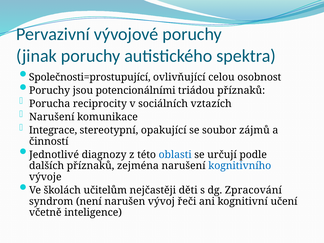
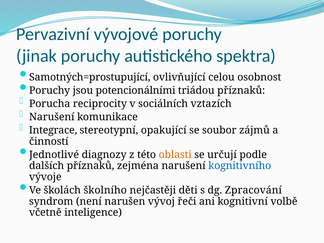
Společnosti=prostupující: Společnosti=prostupující -> Samotných=prostupující
oblasti colour: blue -> orange
učitelům: učitelům -> školního
učení: učení -> volbě
